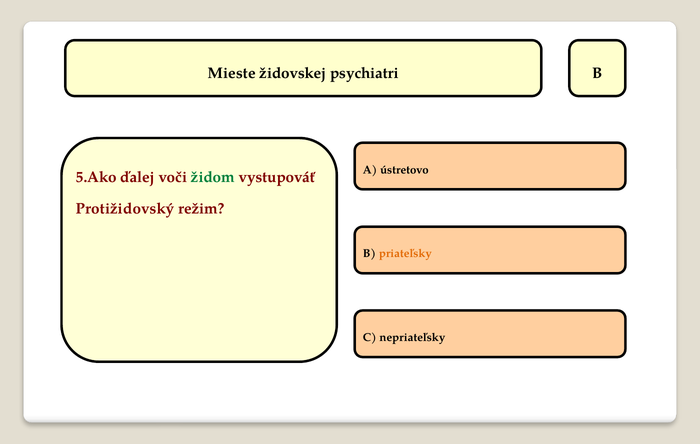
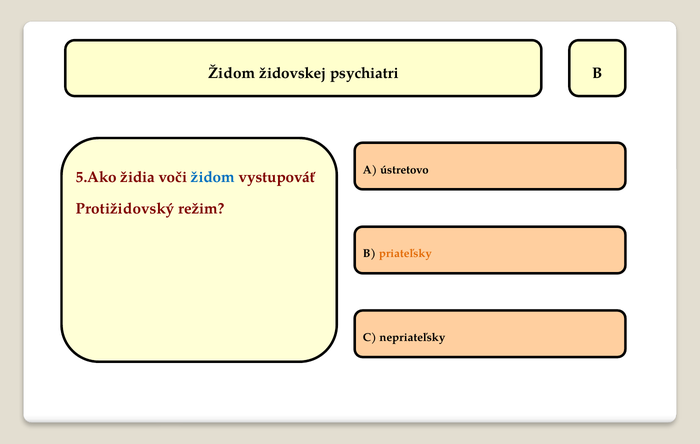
Mieste at (232, 73): Mieste -> Židom
ďalej: ďalej -> židia
židom at (213, 178) colour: green -> blue
